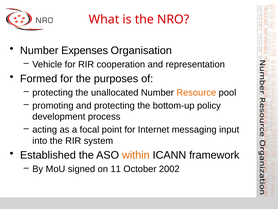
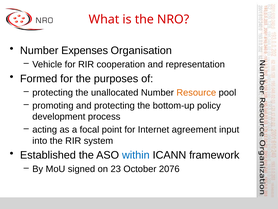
messaging: messaging -> agreement
within colour: orange -> blue
11: 11 -> 23
2002: 2002 -> 2076
